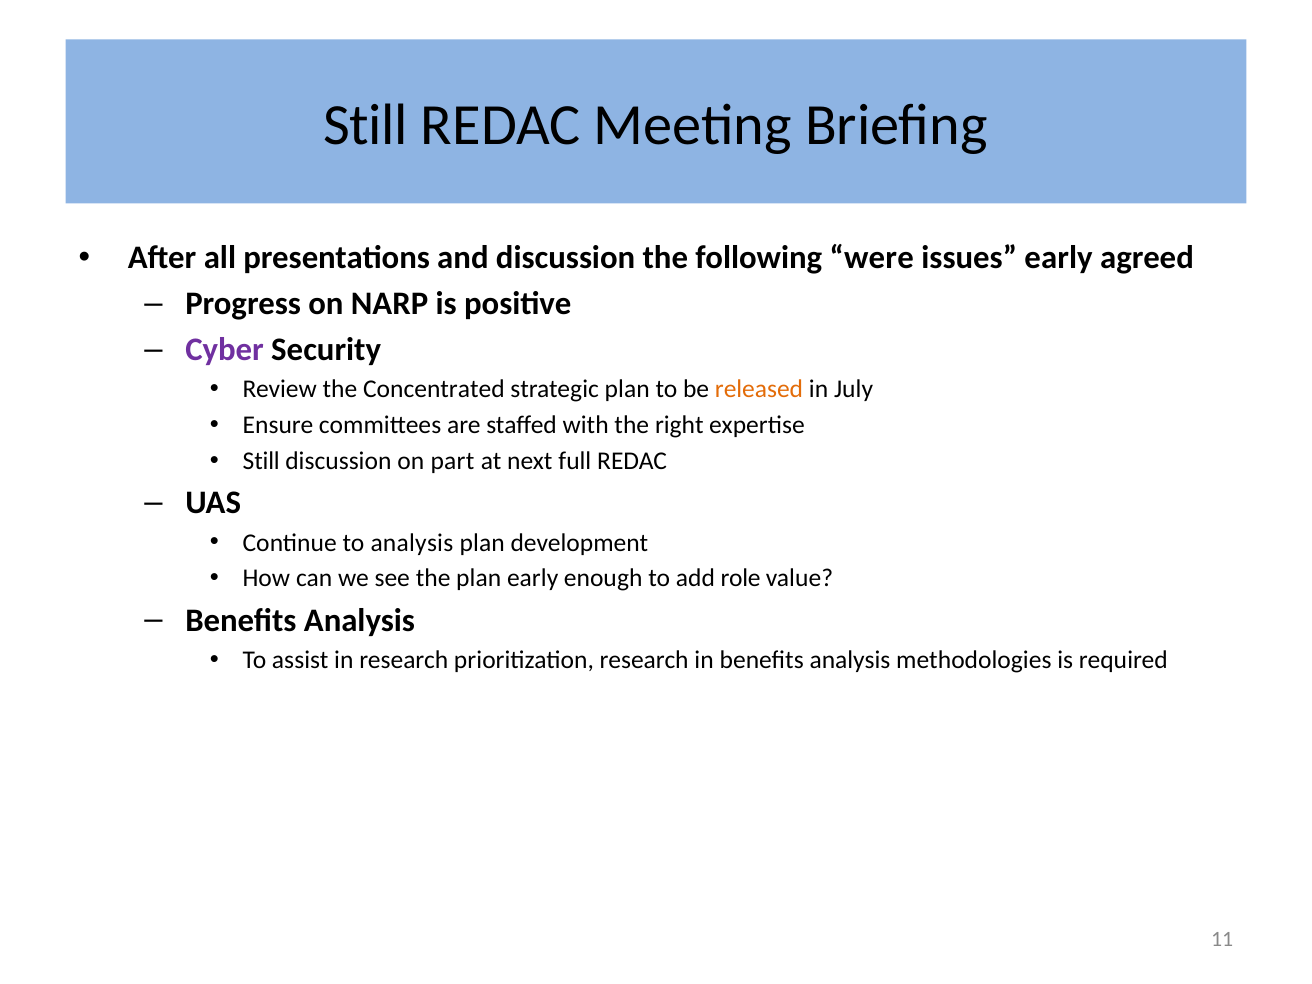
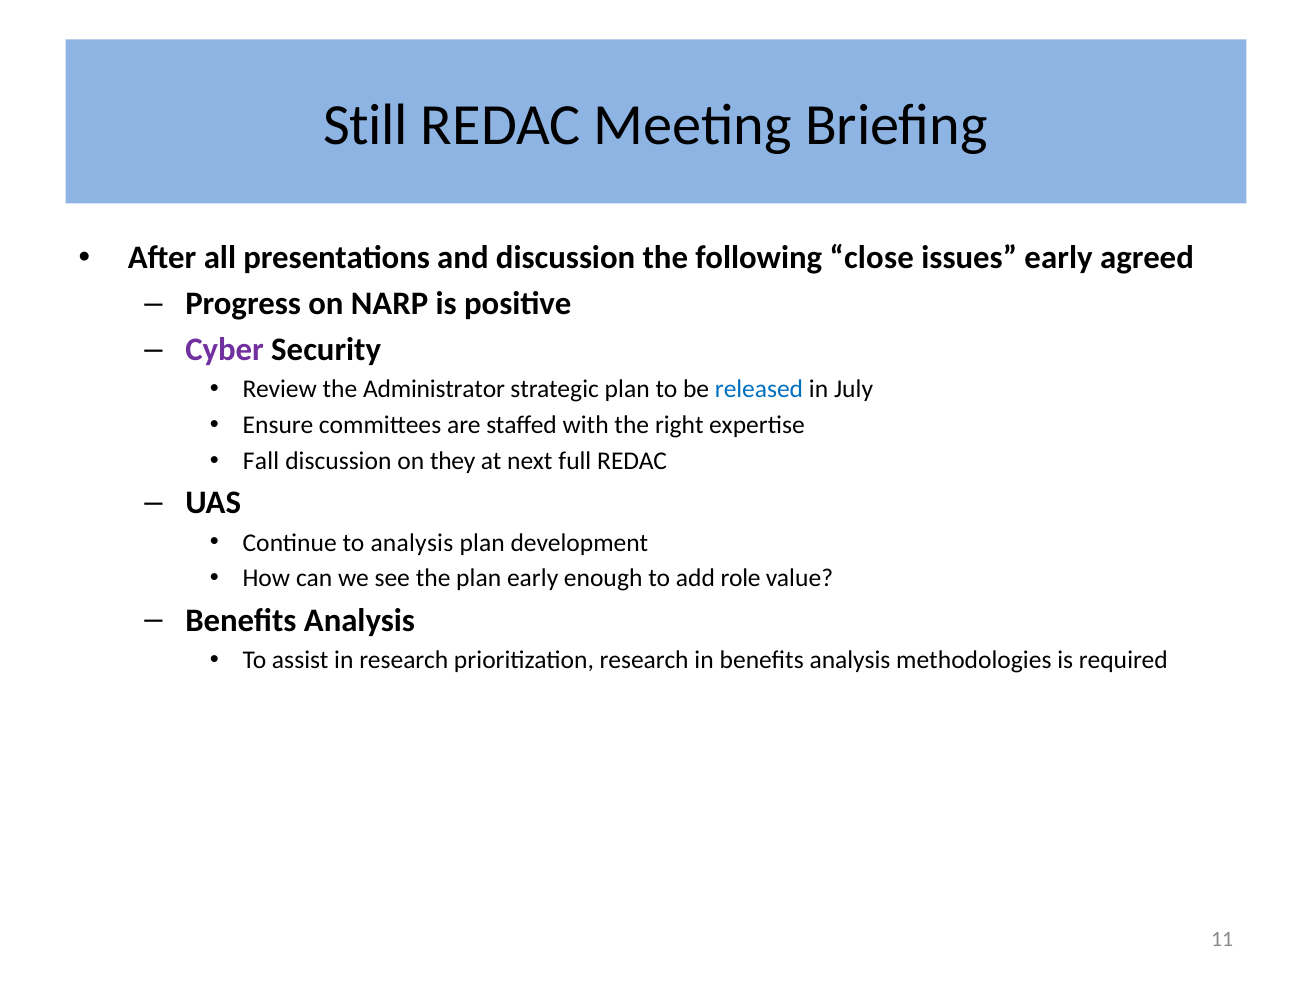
were: were -> close
Concentrated: Concentrated -> Administrator
released colour: orange -> blue
Still at (261, 461): Still -> Fall
part: part -> they
